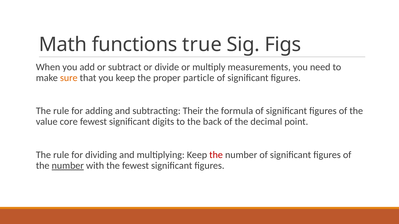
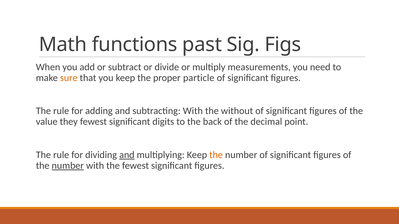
true: true -> past
subtracting Their: Their -> With
formula: formula -> without
core: core -> they
and at (127, 155) underline: none -> present
the at (216, 155) colour: red -> orange
